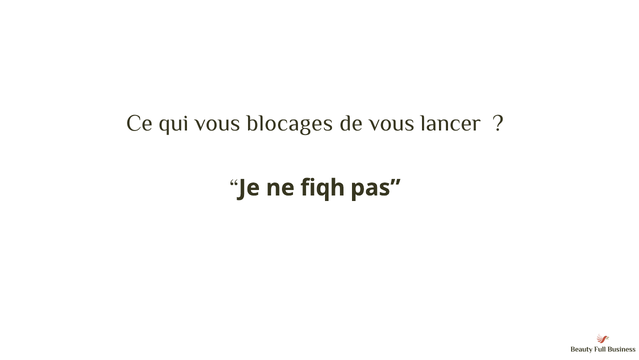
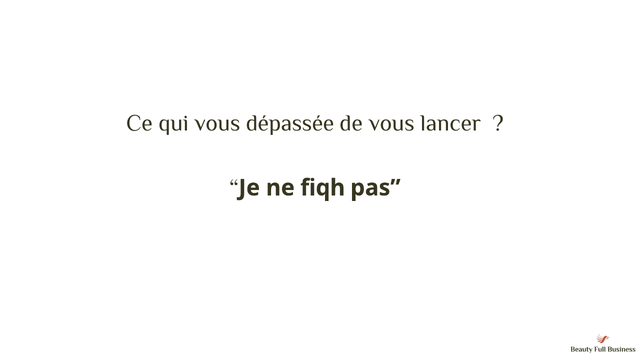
blocages: blocages -> dépassée
